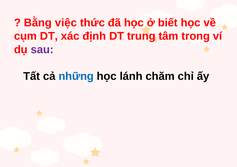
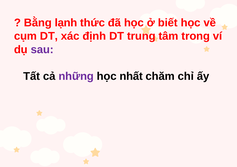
việc: việc -> lạnh
những colour: blue -> purple
lánh: lánh -> nhất
